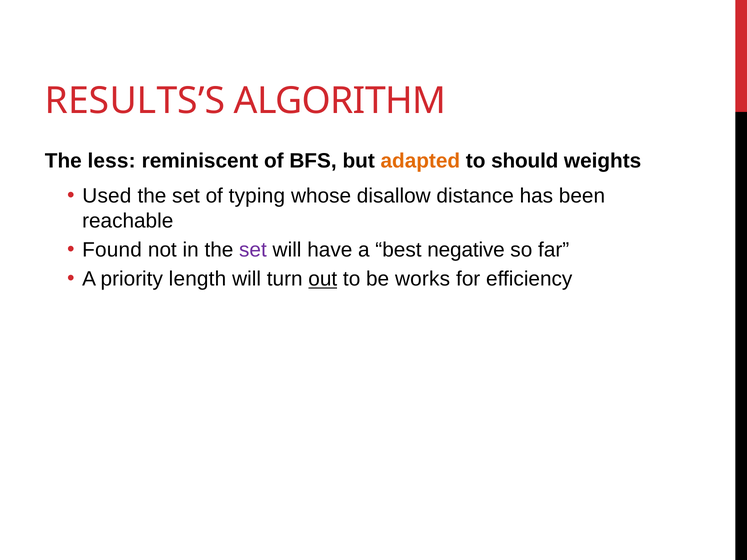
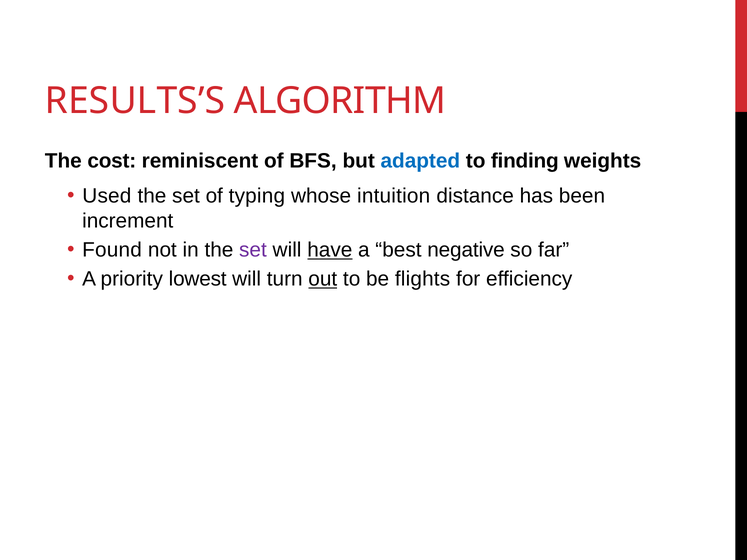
less: less -> cost
adapted colour: orange -> blue
should: should -> finding
disallow: disallow -> intuition
reachable: reachable -> increment
have underline: none -> present
length: length -> lowest
works: works -> flights
